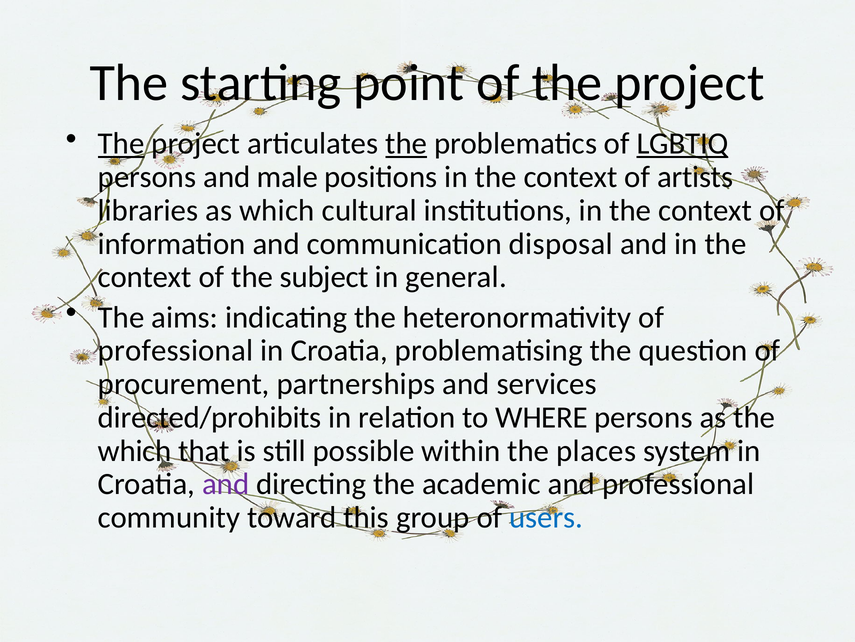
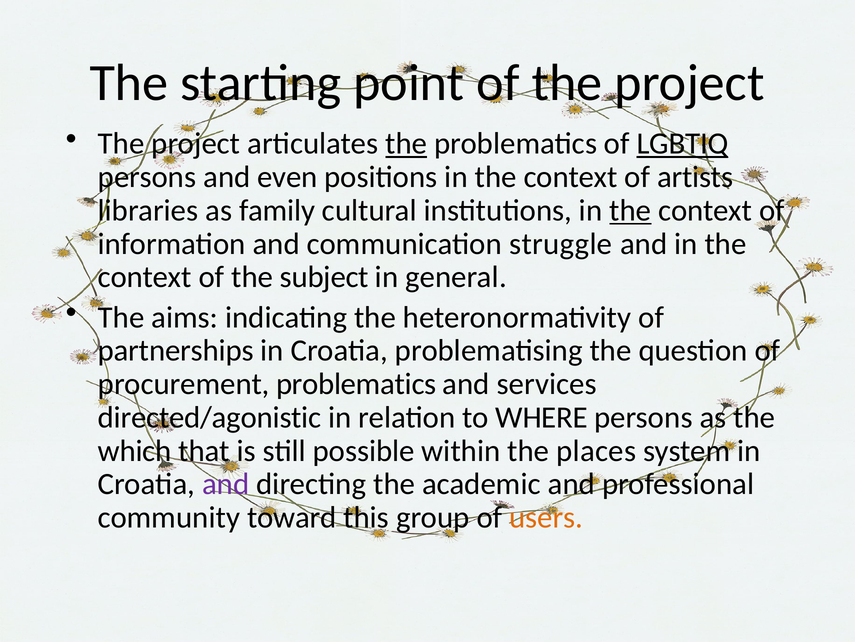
The at (121, 144) underline: present -> none
male: male -> even
as which: which -> family
the at (630, 210) underline: none -> present
disposal: disposal -> struggle
professional at (176, 350): professional -> partnerships
procurement partnerships: partnerships -> problematics
directed/prohibits: directed/prohibits -> directed/agonistic
users colour: blue -> orange
